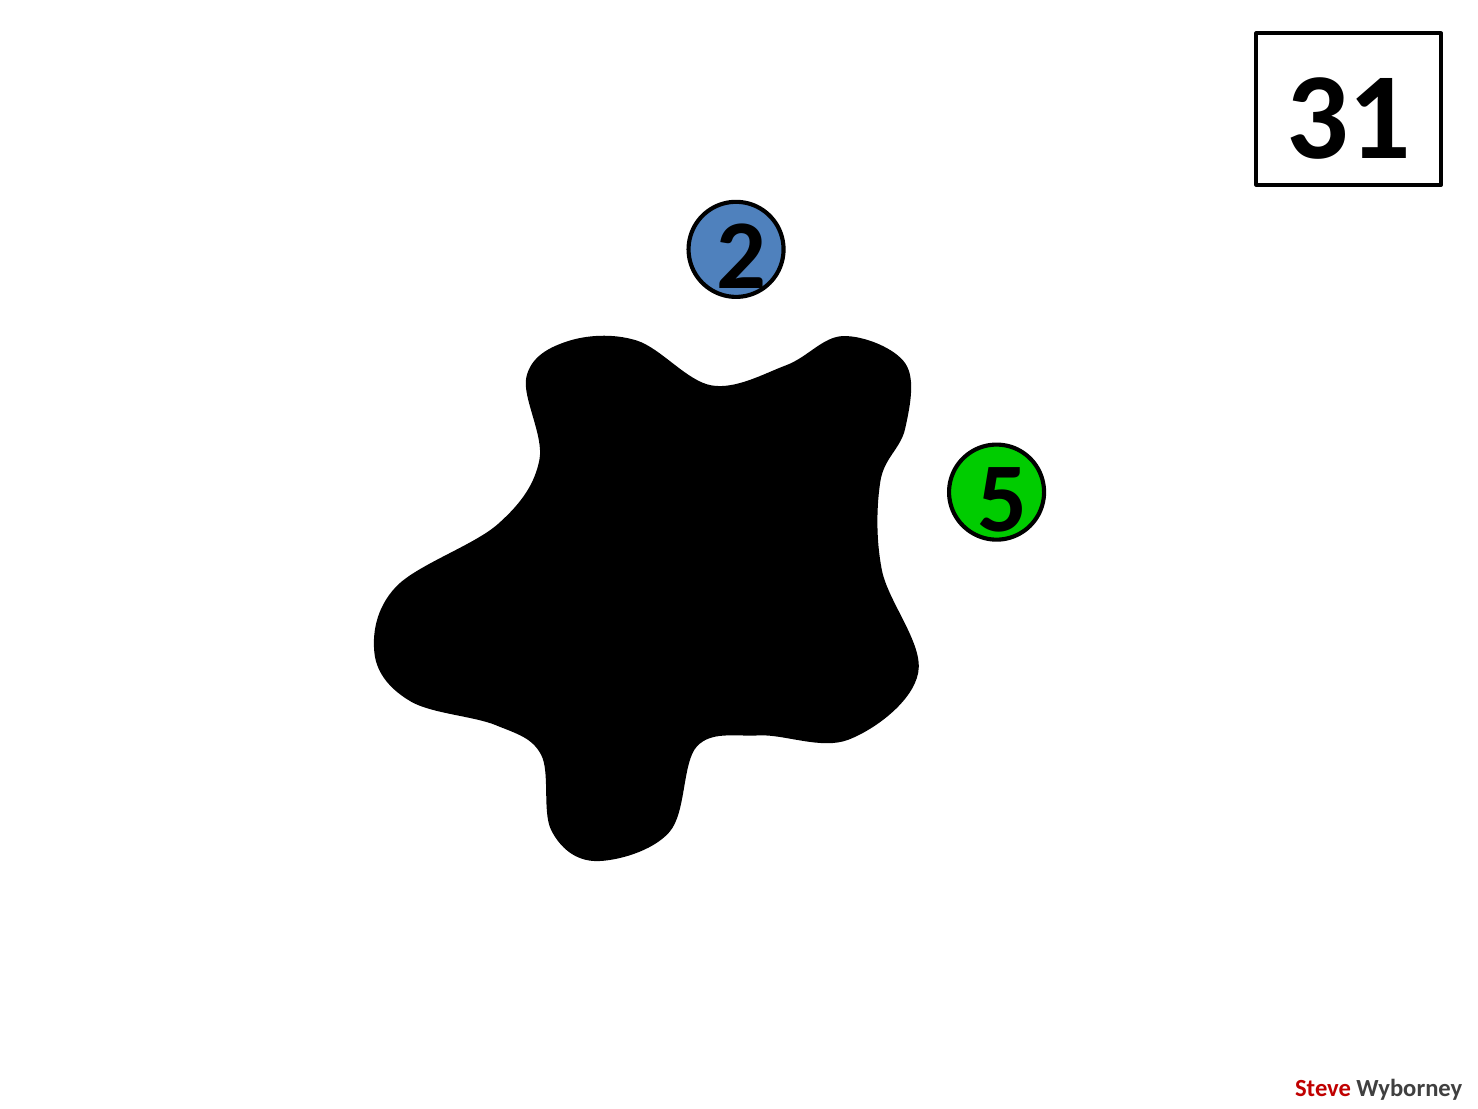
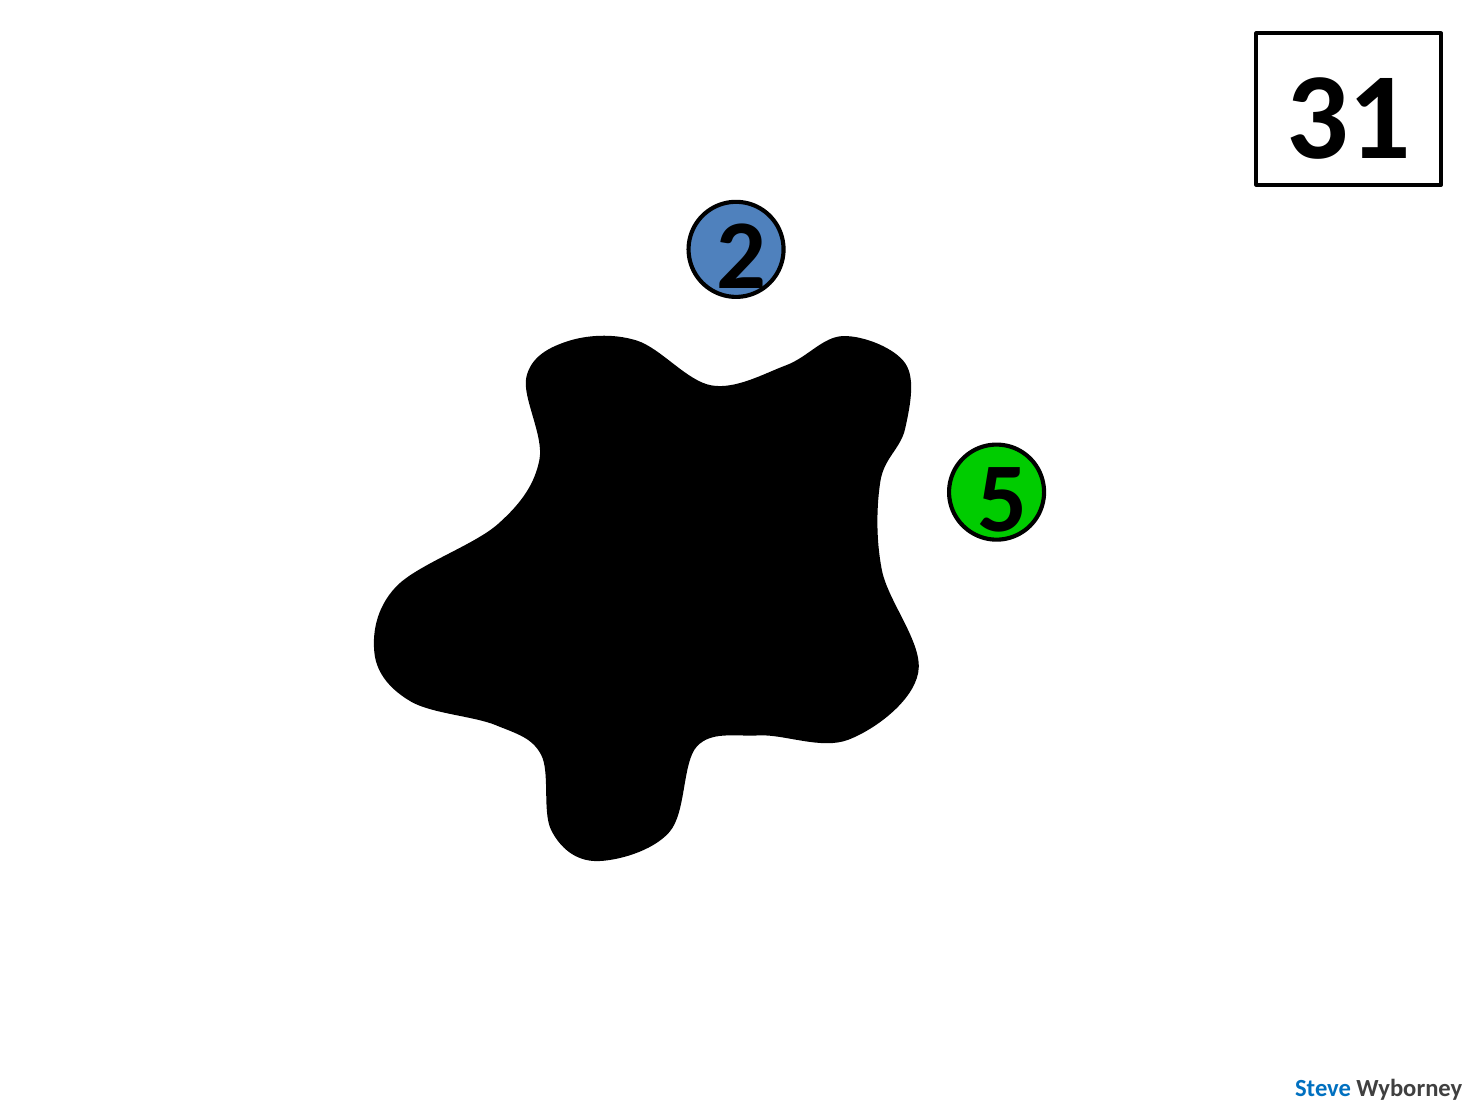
Steve colour: red -> blue
